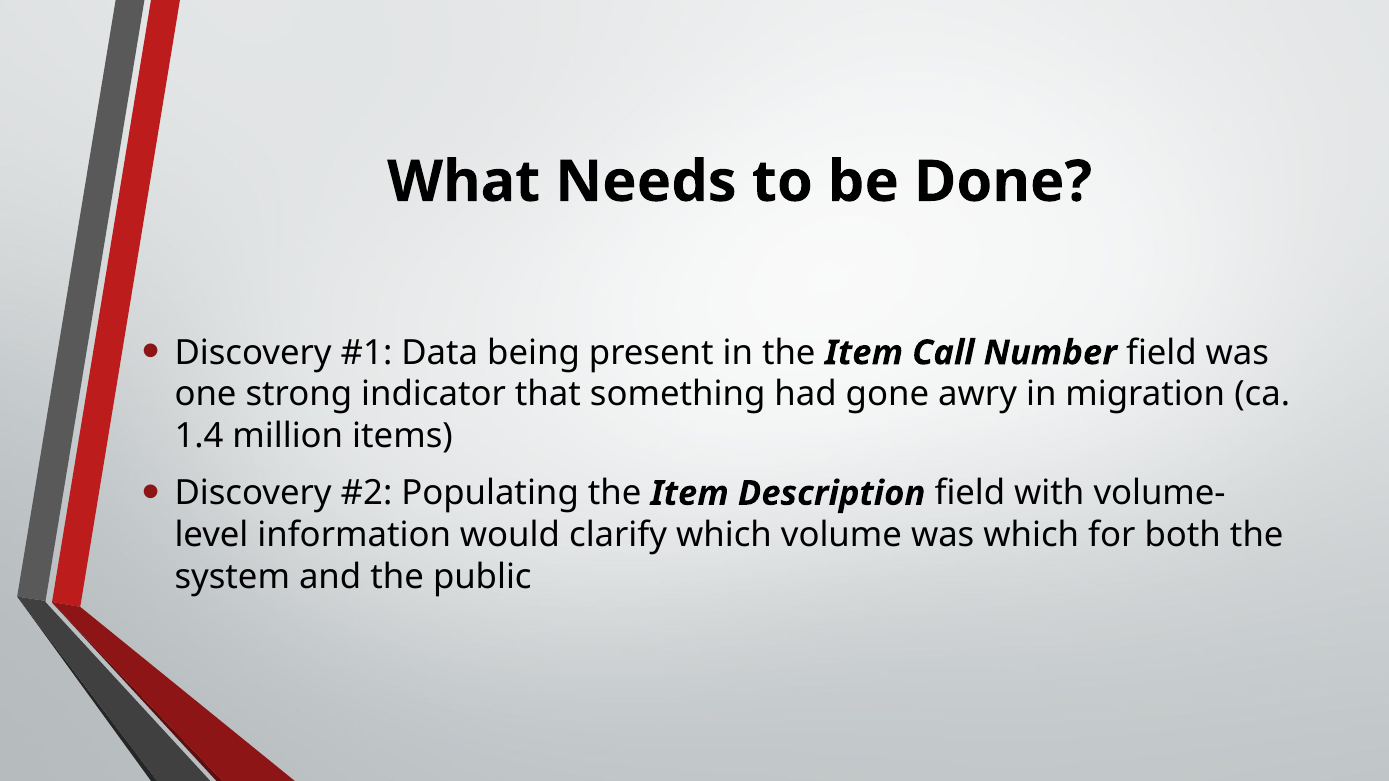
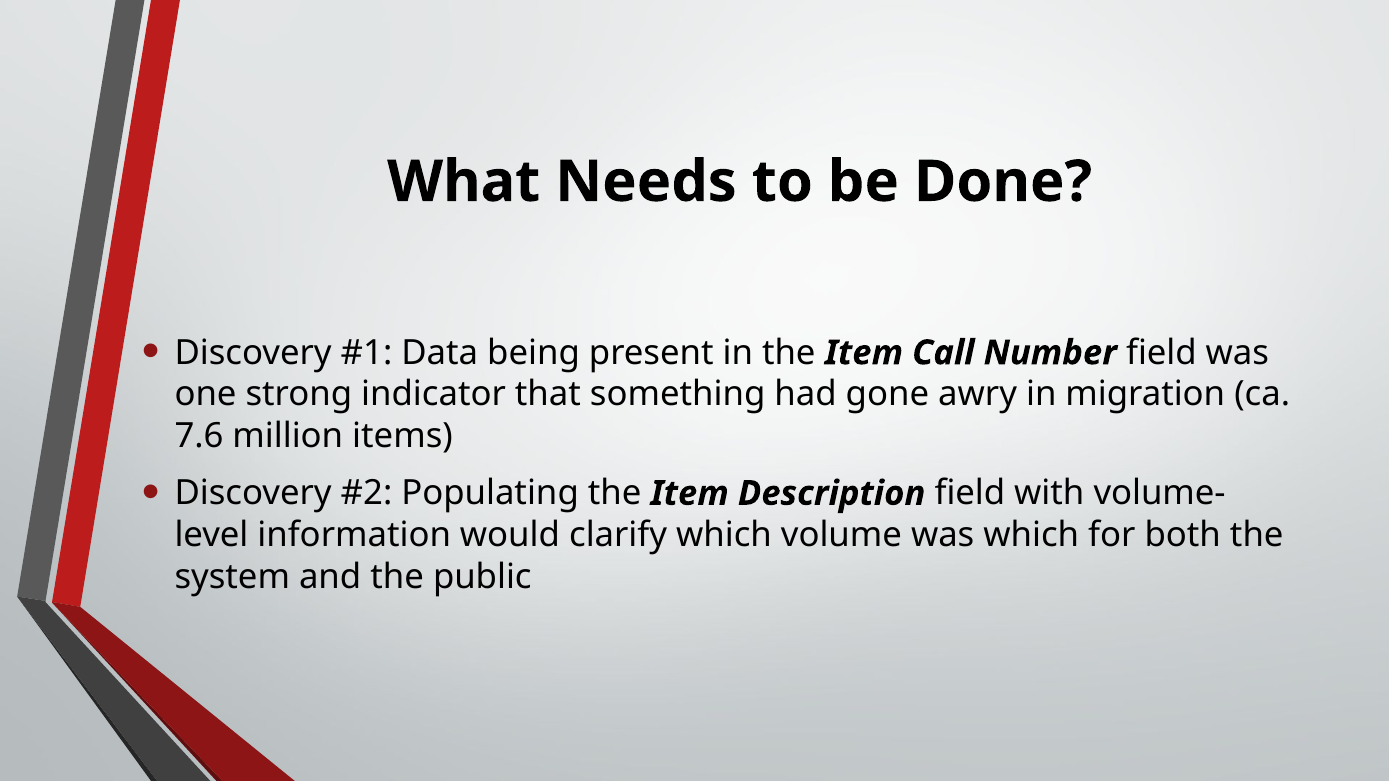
1.4: 1.4 -> 7.6
